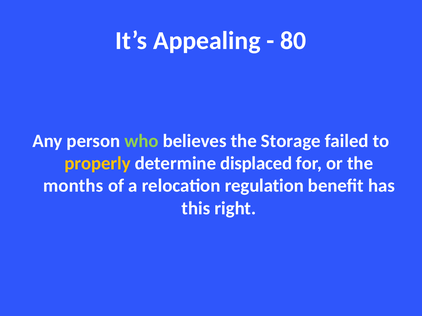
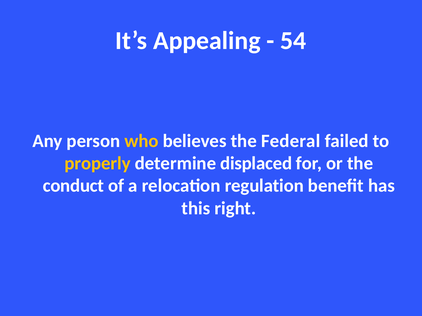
80: 80 -> 54
who colour: light green -> yellow
Storage: Storage -> Federal
months: months -> conduct
